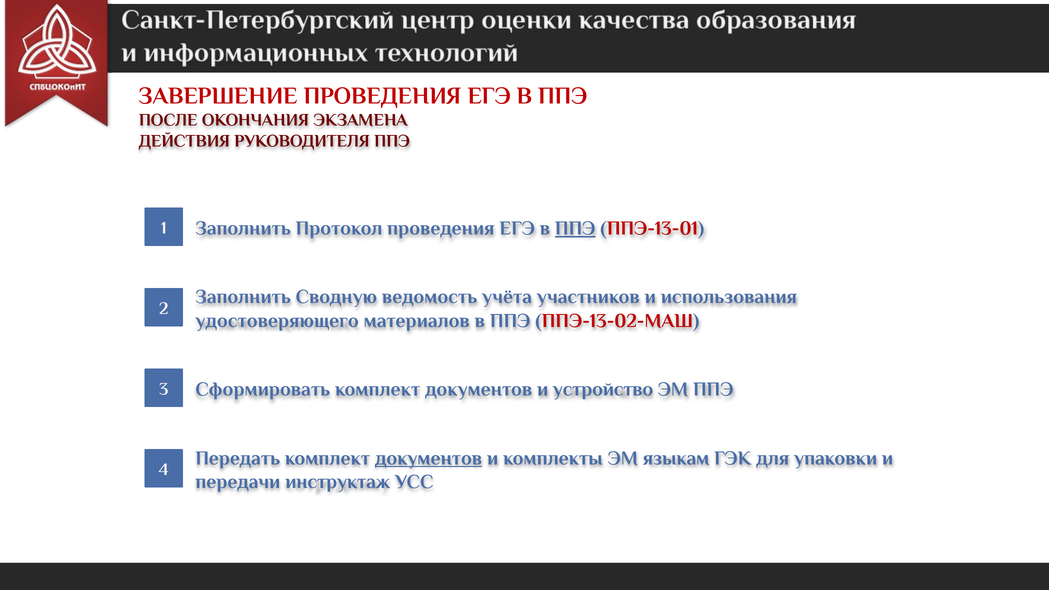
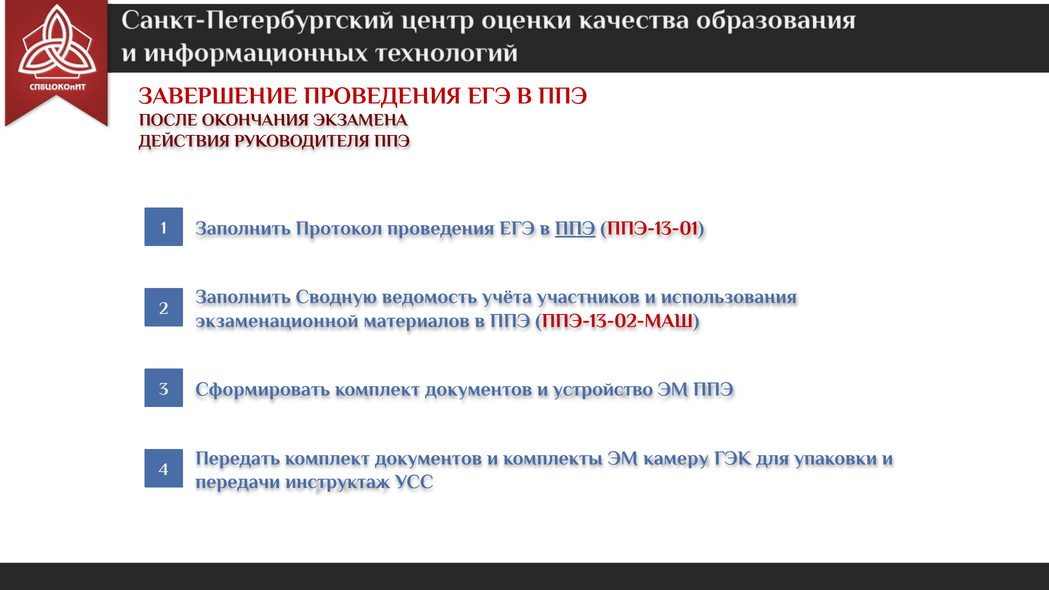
удостоверяющего: удостоверяющего -> экзаменационной
документов at (429, 458) underline: present -> none
языкам: языкам -> камеру
